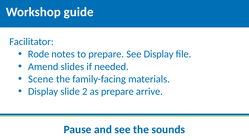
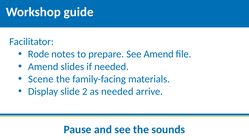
See Display: Display -> Amend
as prepare: prepare -> needed
